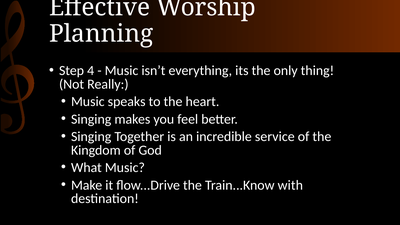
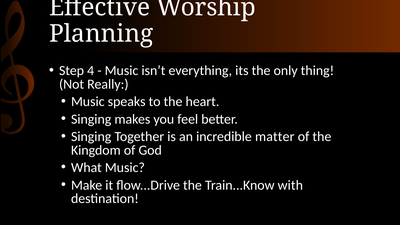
service: service -> matter
